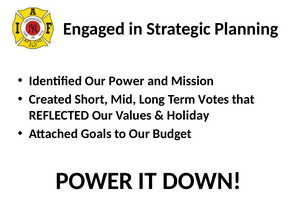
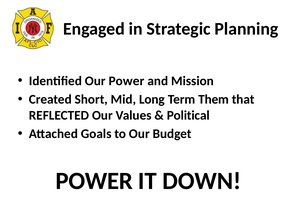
Votes: Votes -> Them
Holiday: Holiday -> Political
